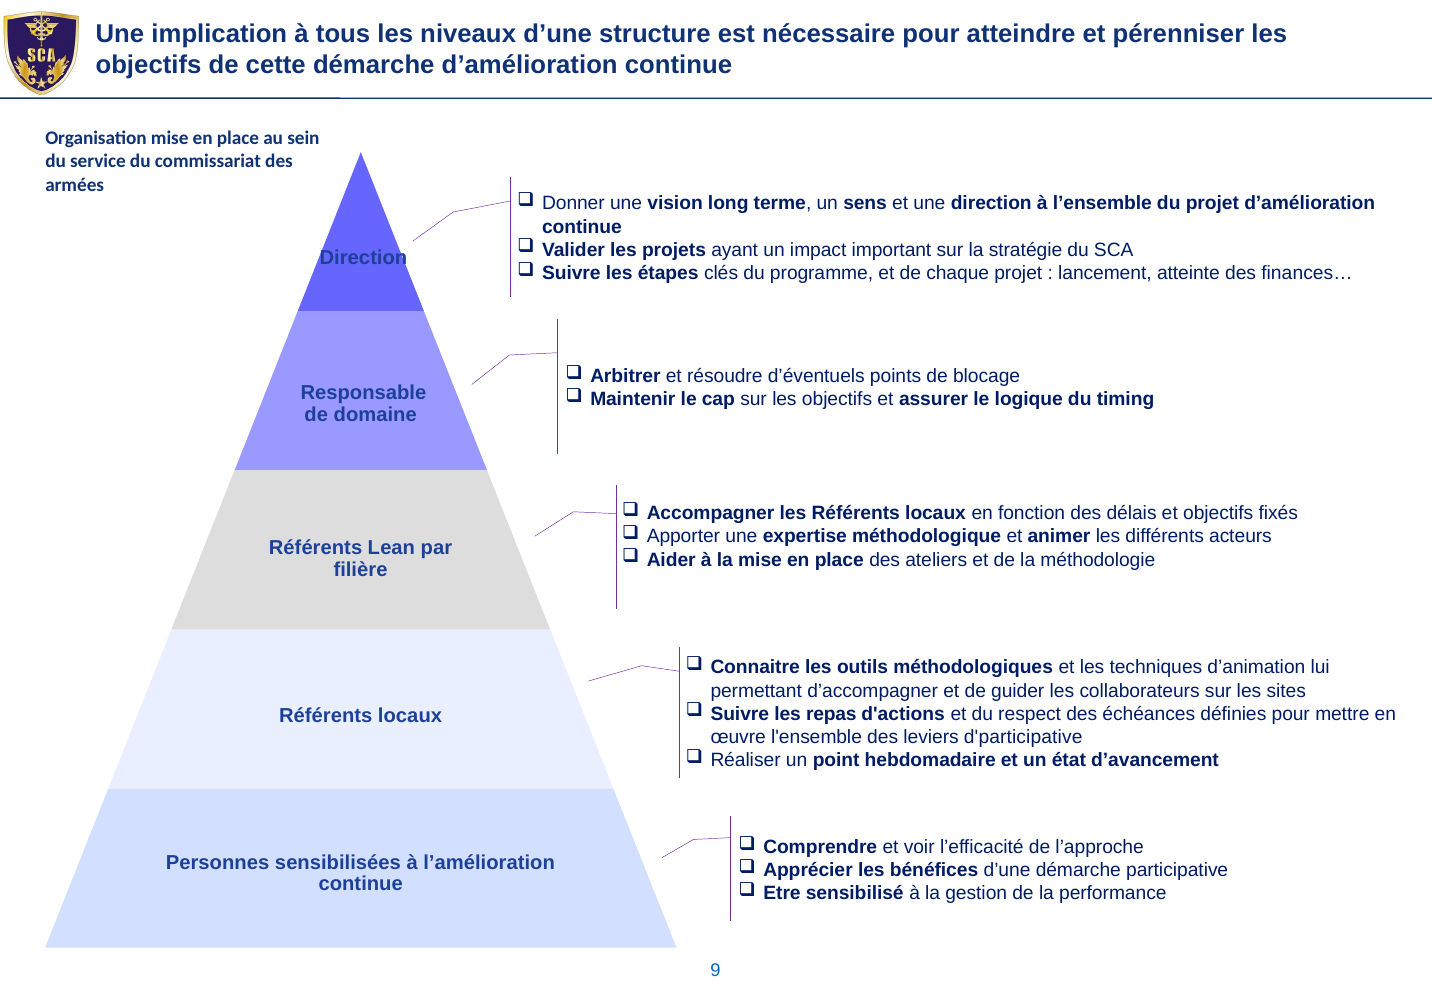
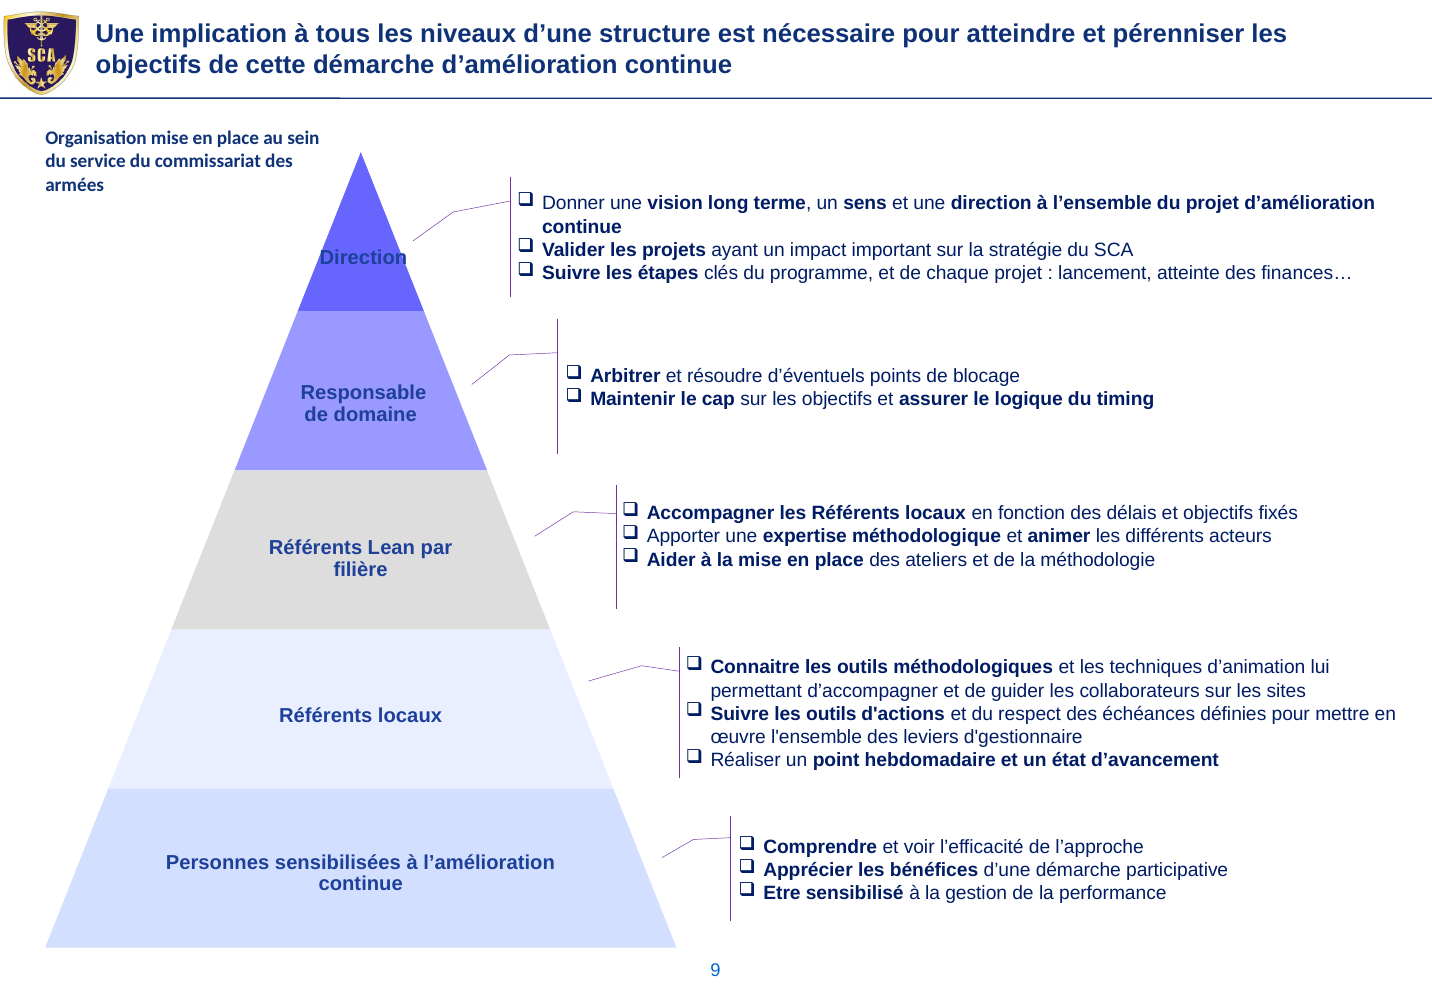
Suivre les repas: repas -> outils
d'participative: d'participative -> d'gestionnaire
